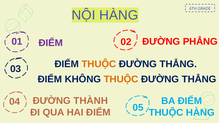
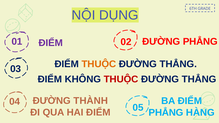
NỘI HÀNG: HÀNG -> DỤNG
THUỘC at (121, 79) colour: orange -> red
THUỘC at (166, 113): THUỘC -> PHẲNG
